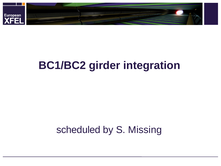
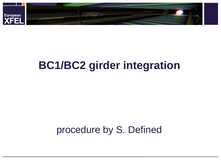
scheduled: scheduled -> procedure
Missing: Missing -> Defined
